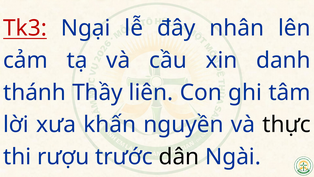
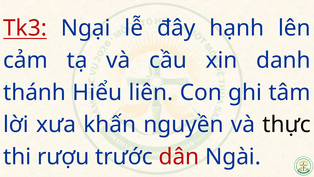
nhân: nhân -> hạnh
Thầy: Thầy -> Hiểu
dân colour: black -> red
